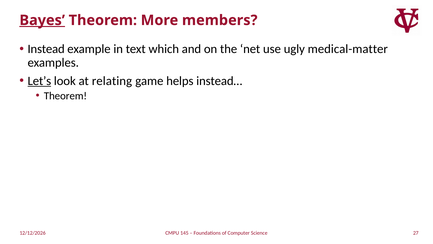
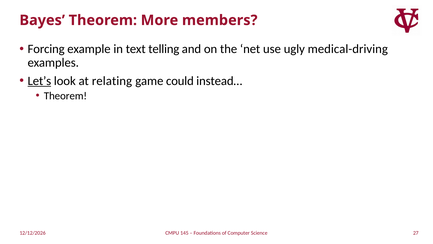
Bayes underline: present -> none
Instead: Instead -> Forcing
which: which -> telling
medical-matter: medical-matter -> medical-driving
helps: helps -> could
